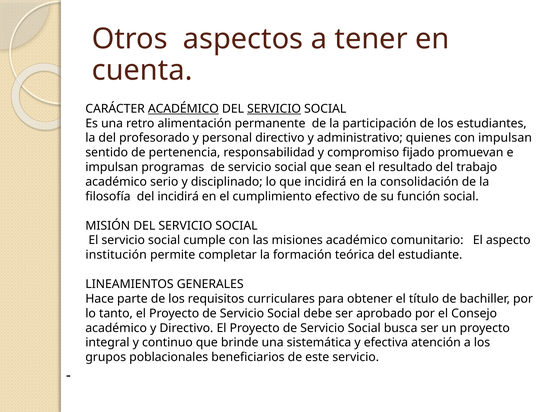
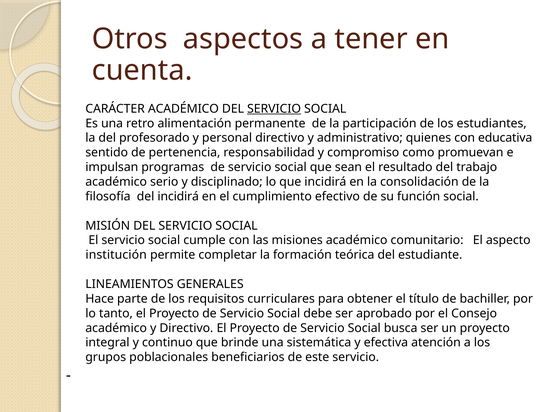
ACADÉMICO at (183, 109) underline: present -> none
con impulsan: impulsan -> educativa
fijado: fijado -> como
